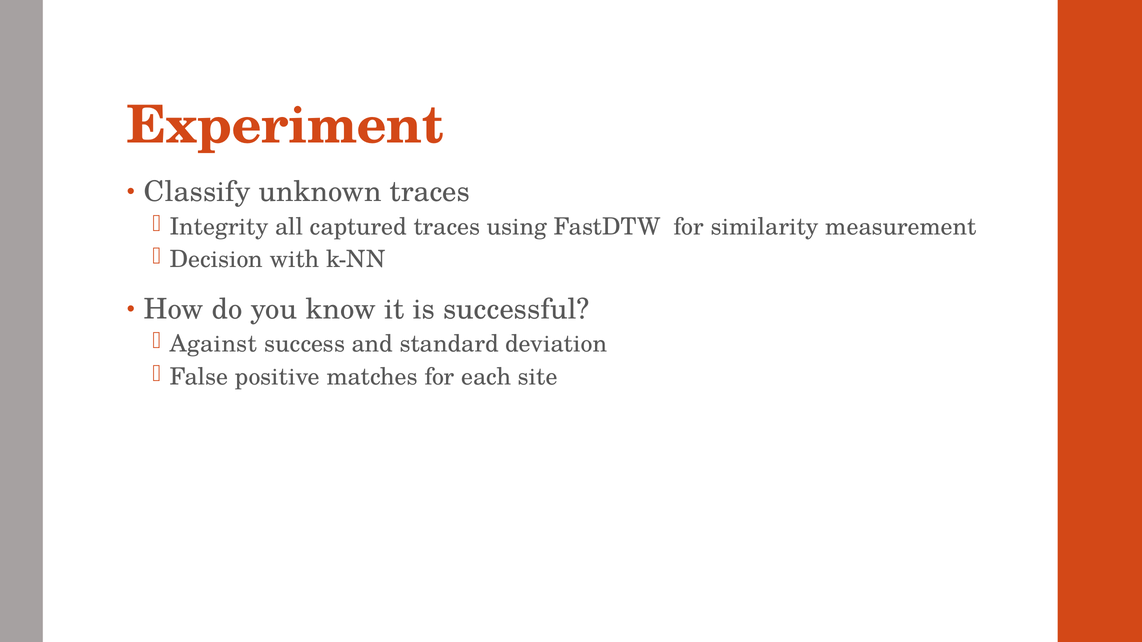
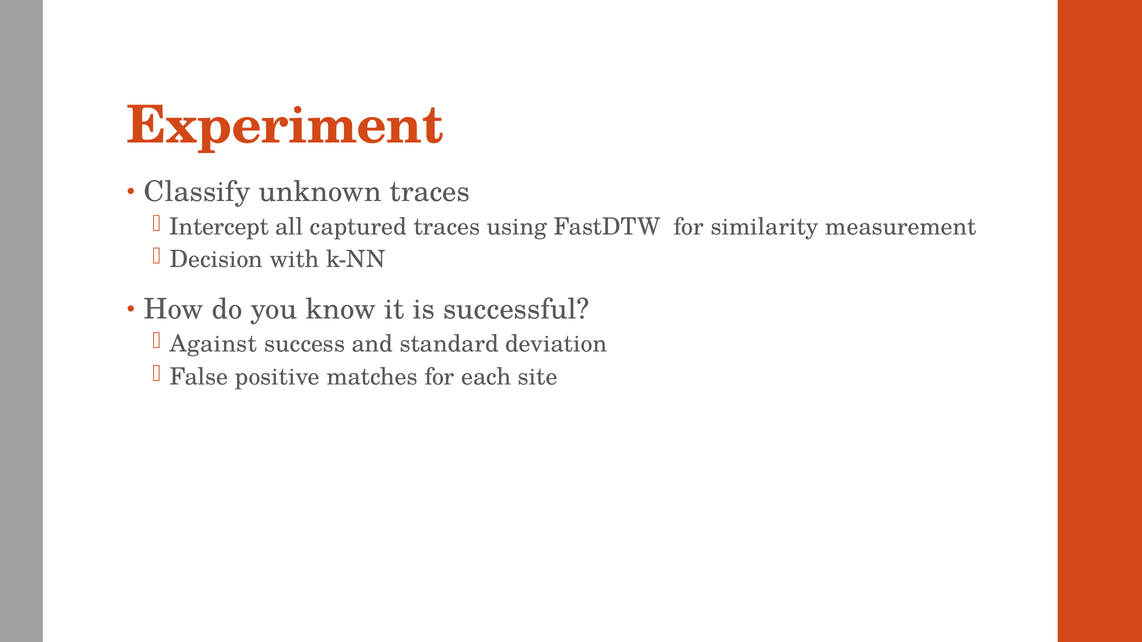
Integrity: Integrity -> Intercept
